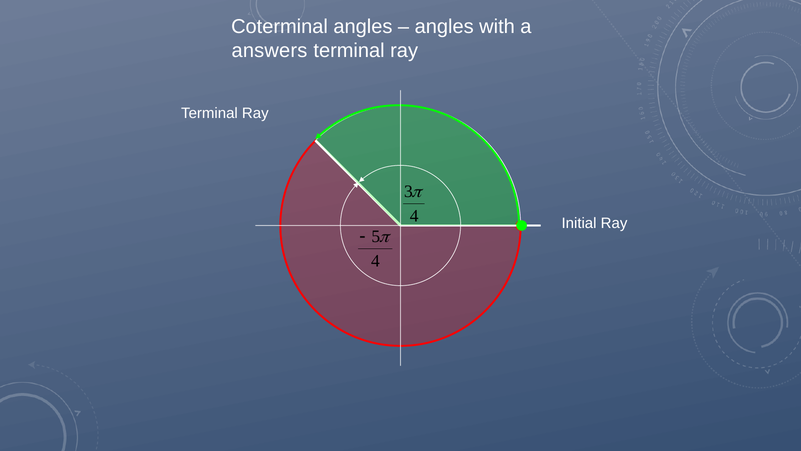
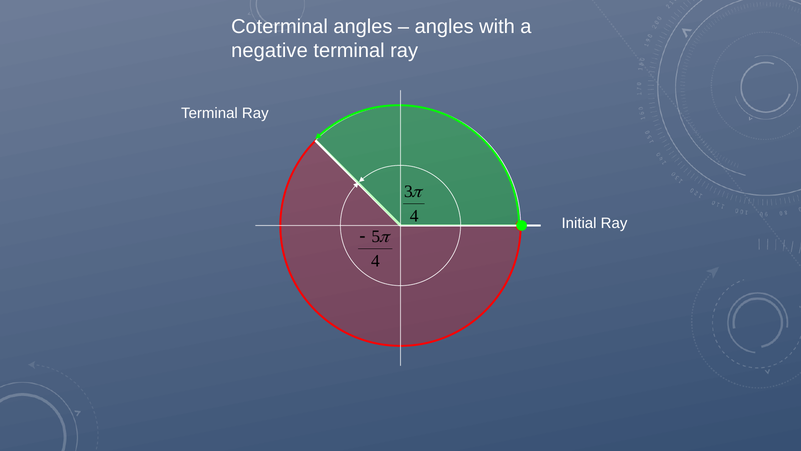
answers: answers -> negative
